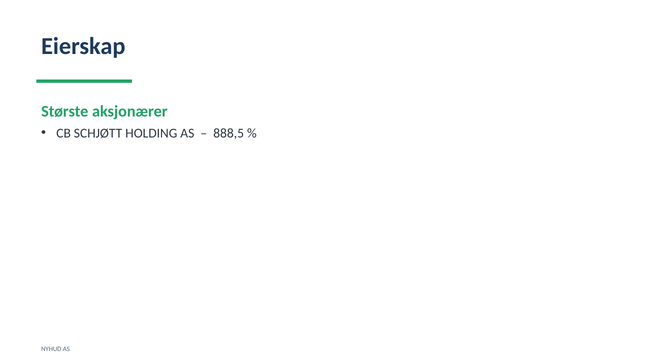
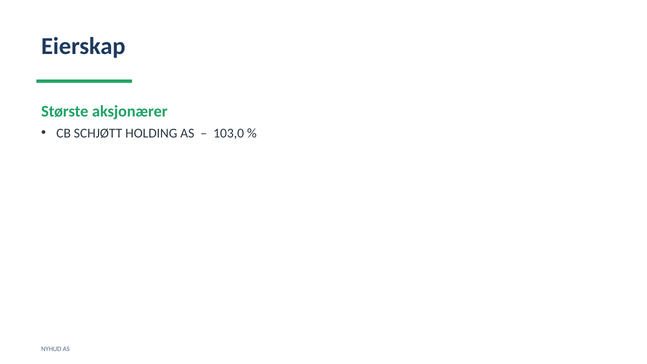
888,5: 888,5 -> 103,0
